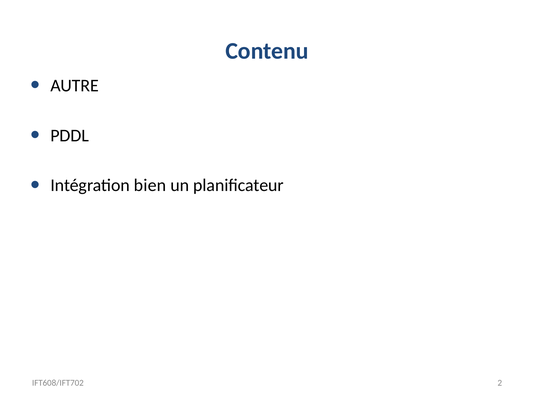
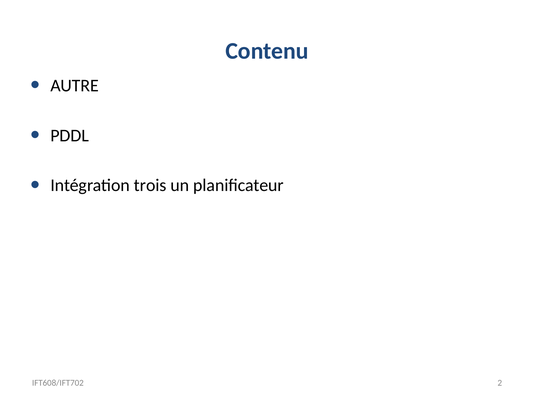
bien: bien -> trois
